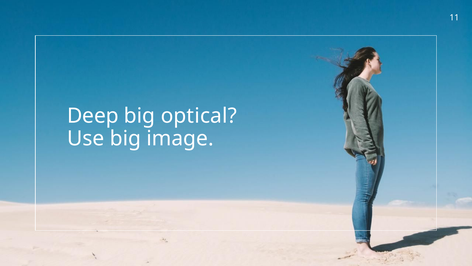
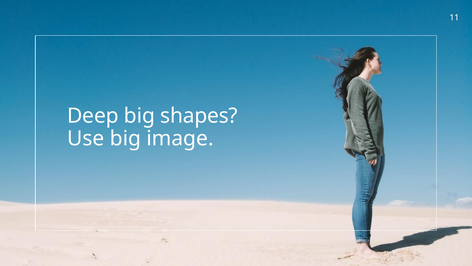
optical: optical -> shapes
